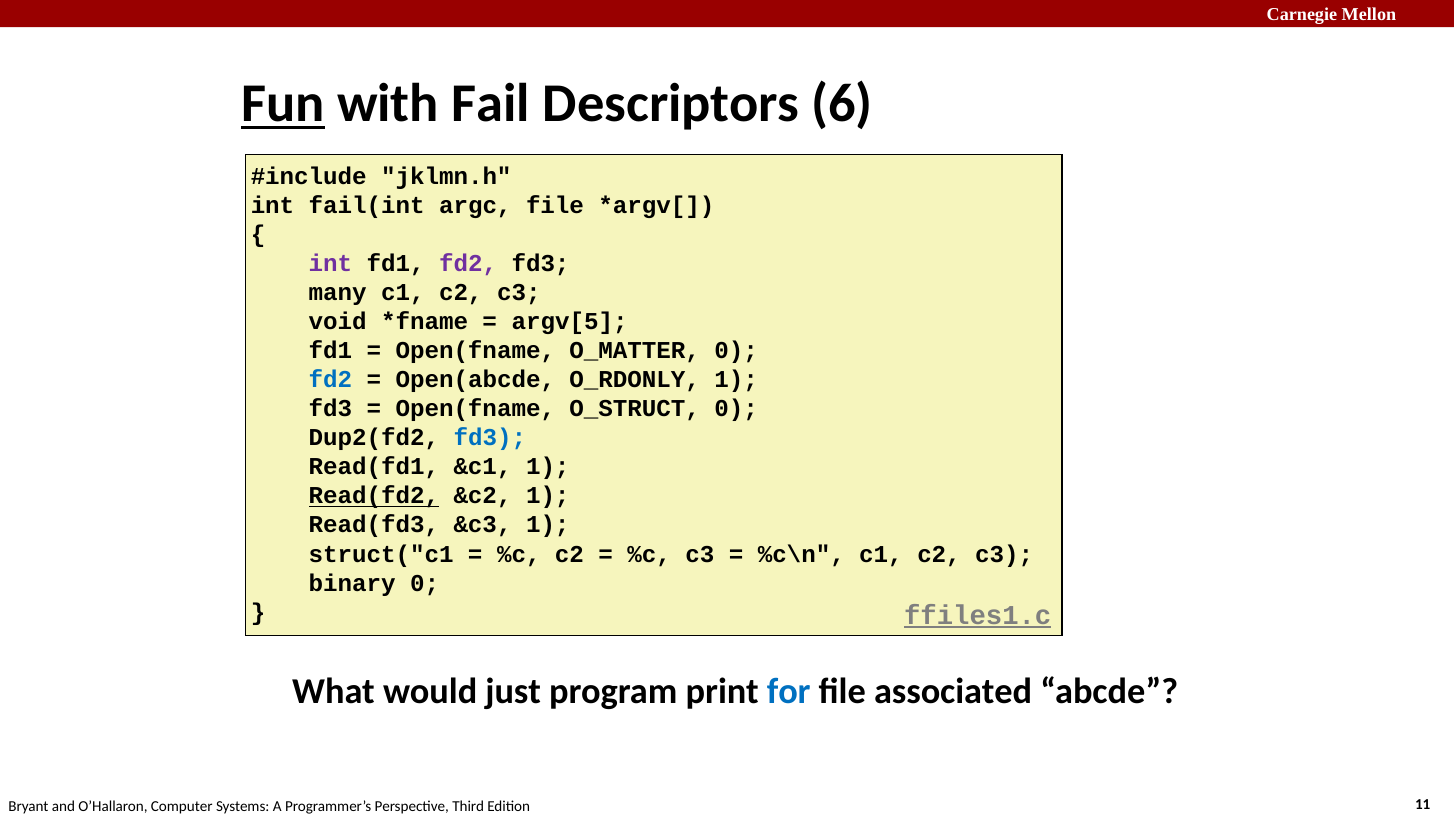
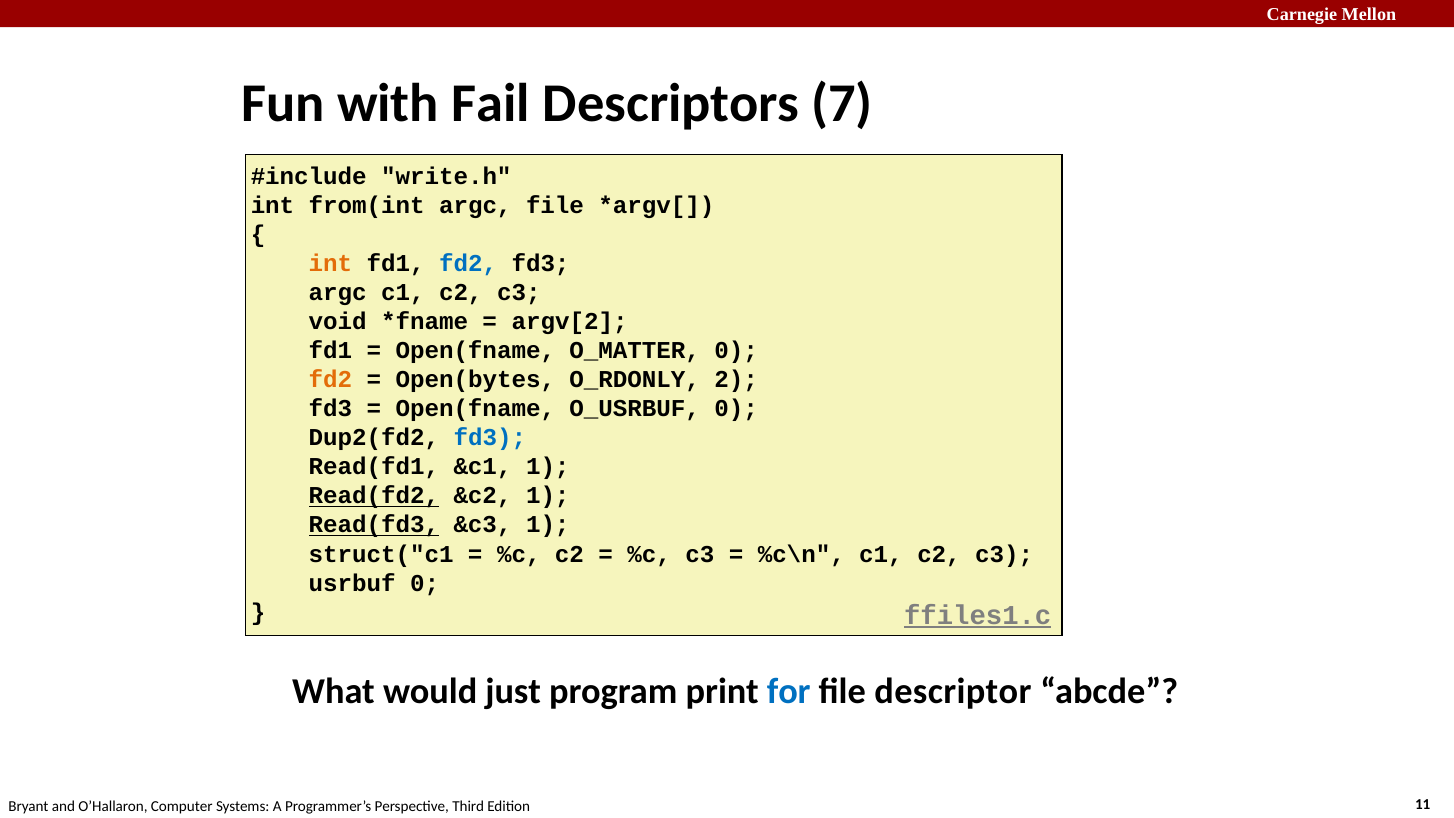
Fun underline: present -> none
6: 6 -> 7
jklmn.h: jklmn.h -> write.h
fail(int: fail(int -> from(int
int at (330, 263) colour: purple -> orange
fd2 at (468, 263) colour: purple -> blue
many at (338, 292): many -> argc
argv[5: argv[5 -> argv[2
fd2 at (330, 380) colour: blue -> orange
Open(abcde: Open(abcde -> Open(bytes
O_RDONLY 1: 1 -> 2
O_STRUCT: O_STRUCT -> O_USRBUF
Read(fd3 underline: none -> present
binary: binary -> usrbuf
associated: associated -> descriptor
